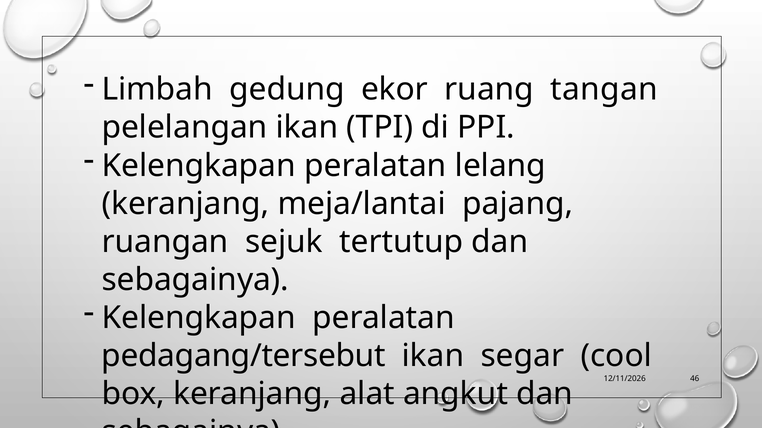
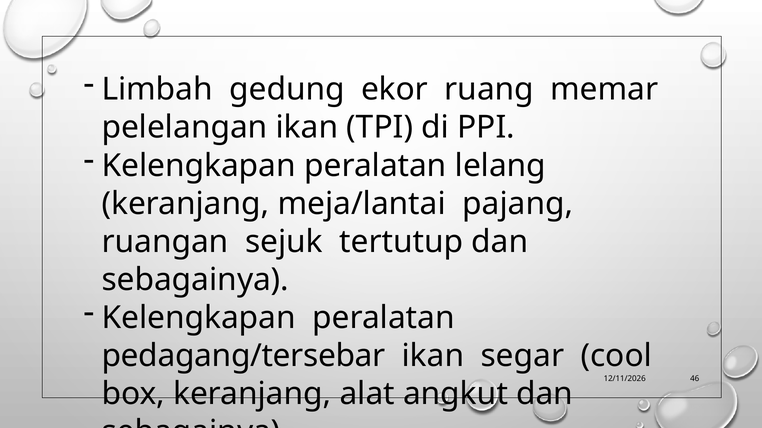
tangan: tangan -> memar
pedagang/tersebut: pedagang/tersebut -> pedagang/tersebar
